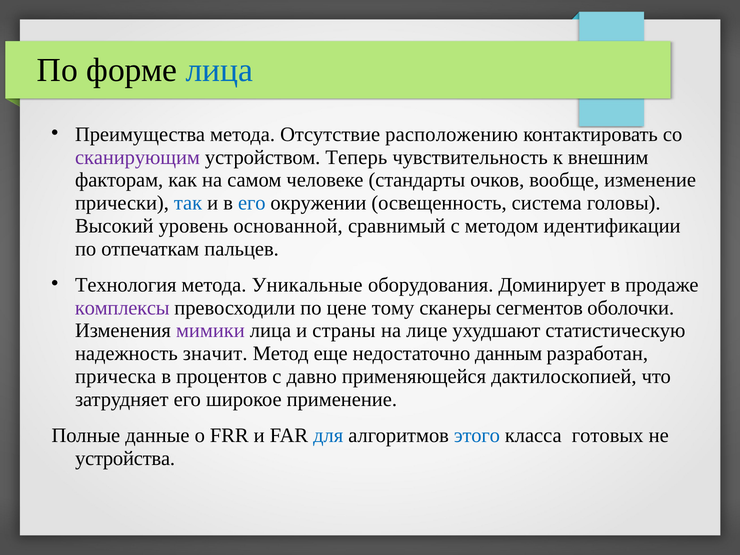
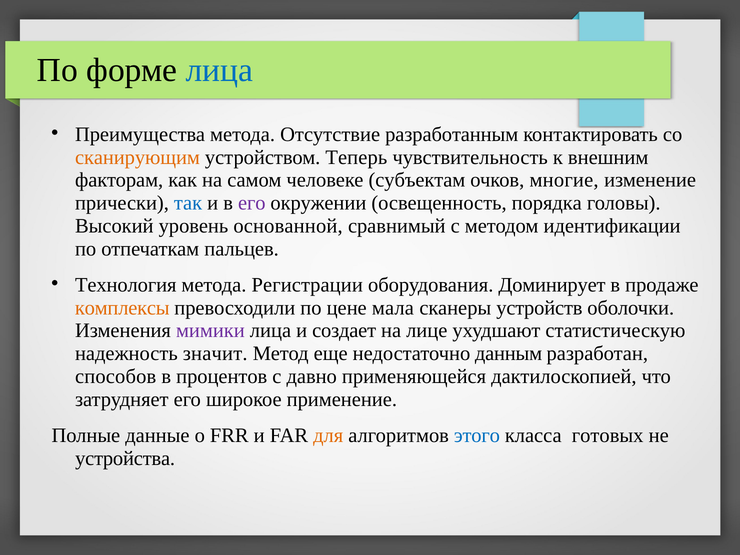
расположению: расположению -> разработанным
сканирующим colour: purple -> orange
стандарты: стандарты -> субъектам
вообще: вообще -> многие
его at (252, 203) colour: blue -> purple
система: система -> порядка
Уникальные: Уникальные -> Регистрации
комплексы colour: purple -> orange
тому: тому -> мала
сегментов: сегментов -> устройств
страны: страны -> создает
прическа: прическа -> способов
для colour: blue -> orange
